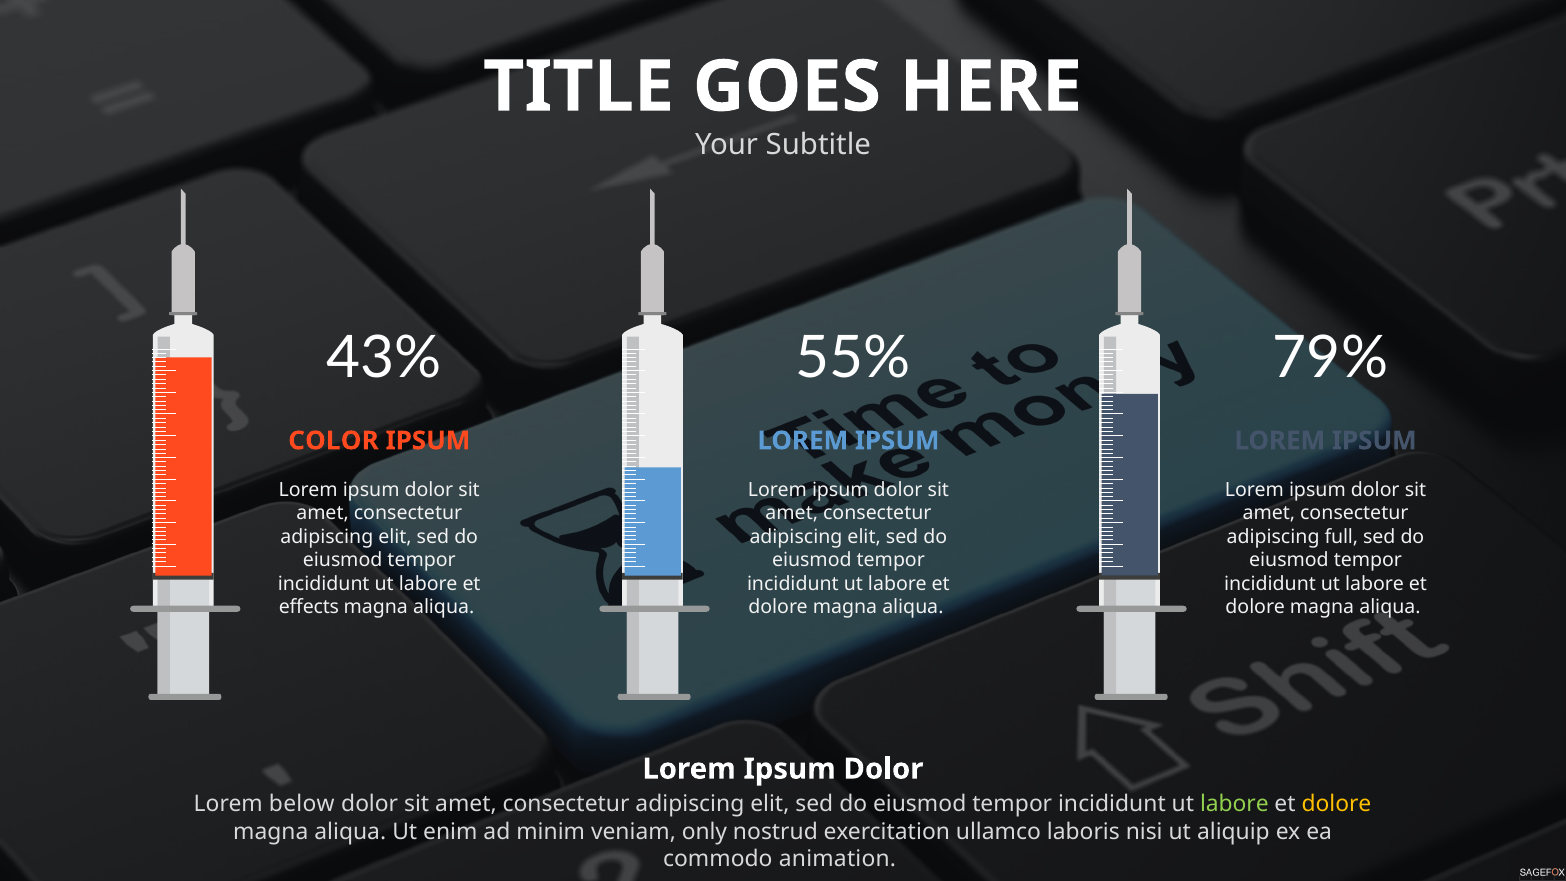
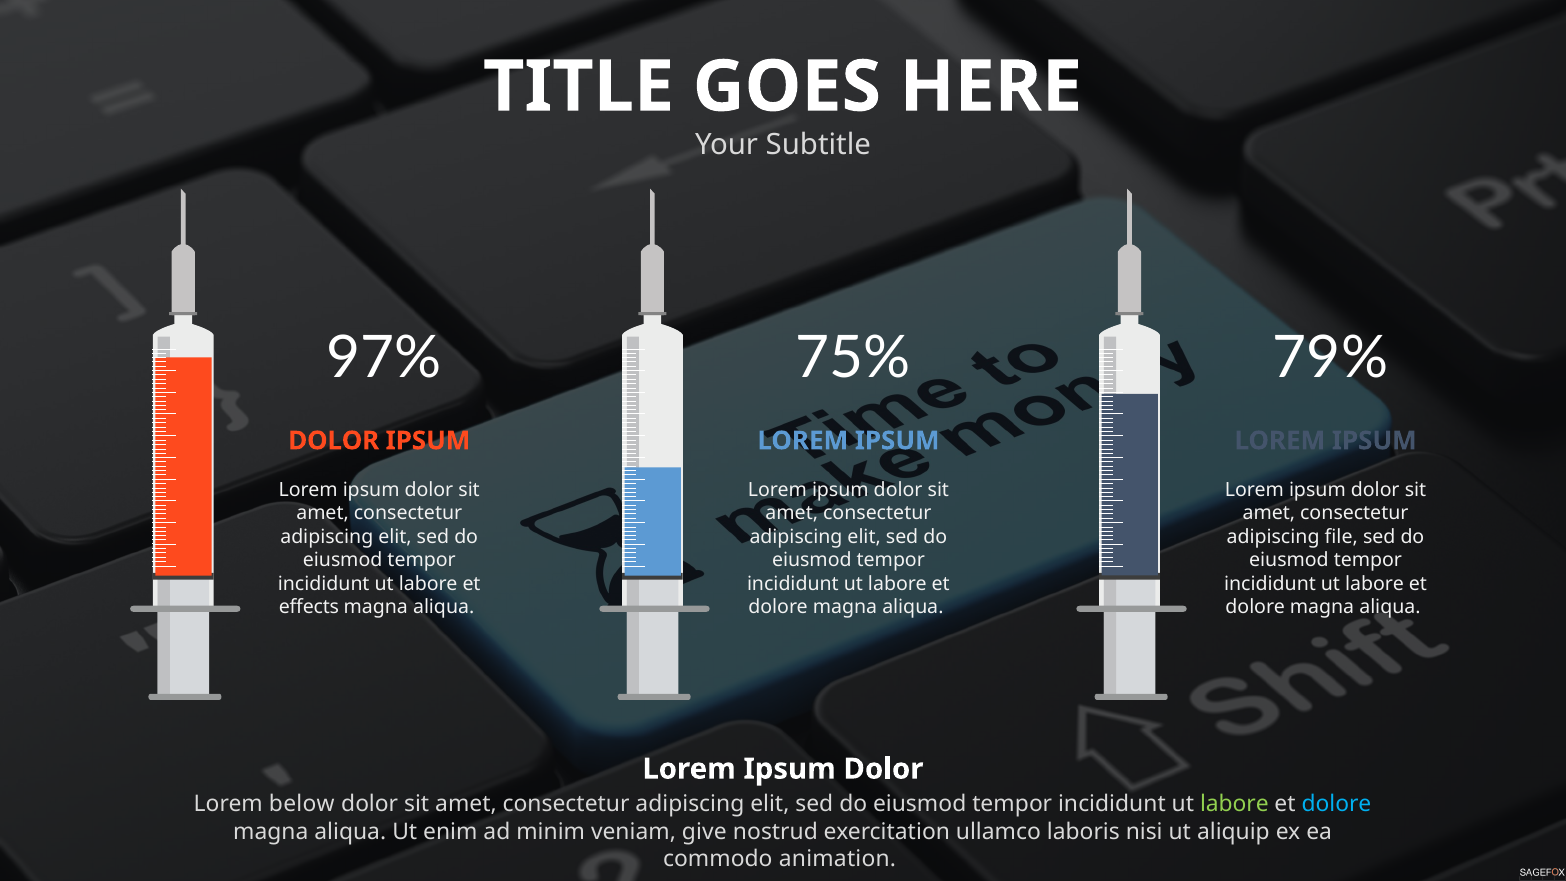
43%: 43% -> 97%
55%: 55% -> 75%
COLOR at (333, 441): COLOR -> DOLOR
full: full -> file
dolore at (1336, 804) colour: yellow -> light blue
only: only -> give
